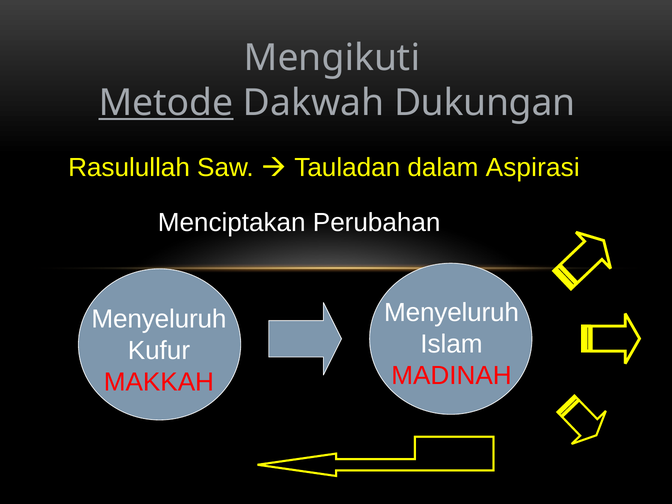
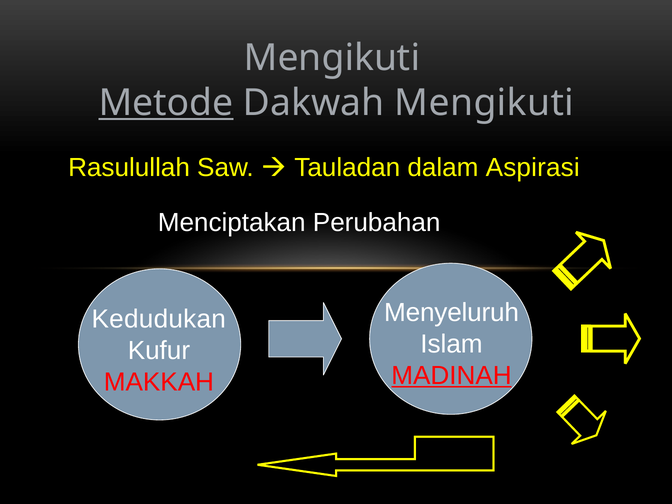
Dakwah Dukungan: Dukungan -> Mengikuti
Menyeluruh at (159, 319): Menyeluruh -> Kedudukan
MADINAH underline: none -> present
